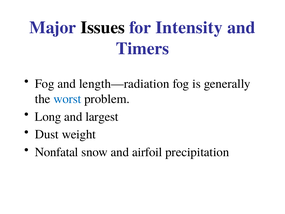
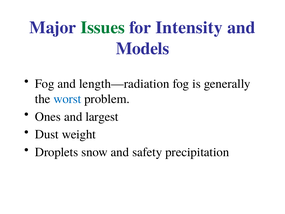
Issues colour: black -> green
Timers: Timers -> Models
Long: Long -> Ones
Nonfatal: Nonfatal -> Droplets
airfoil: airfoil -> safety
